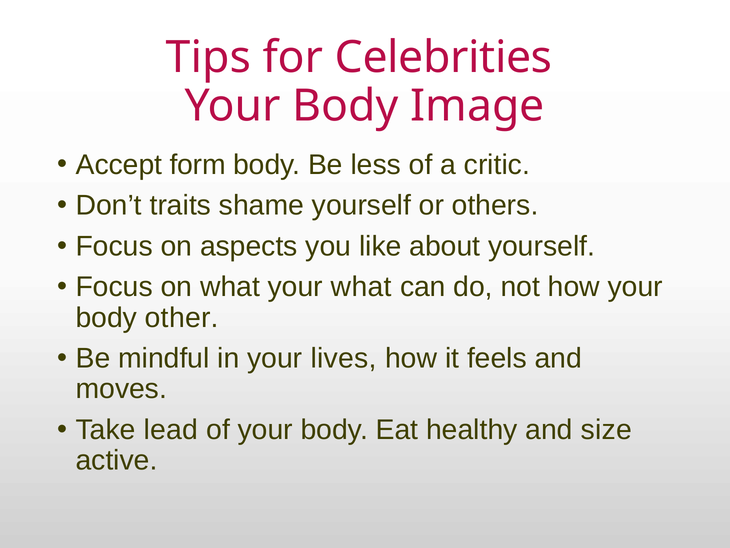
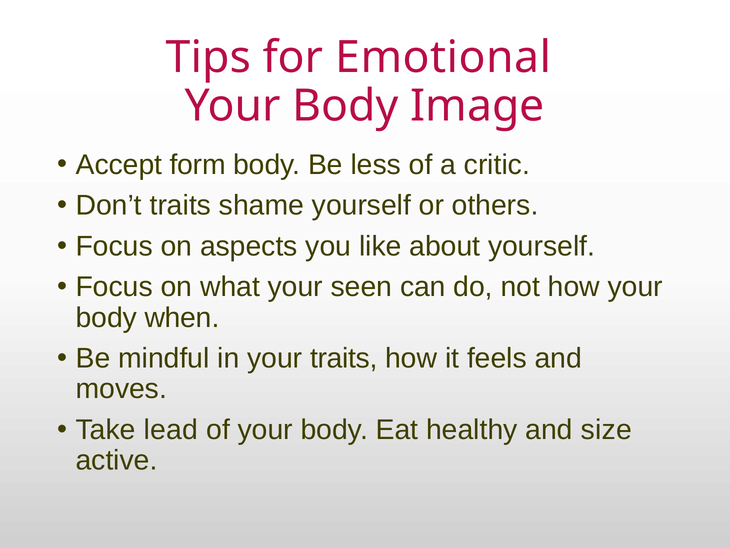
Celebrities: Celebrities -> Emotional
your what: what -> seen
other: other -> when
your lives: lives -> traits
